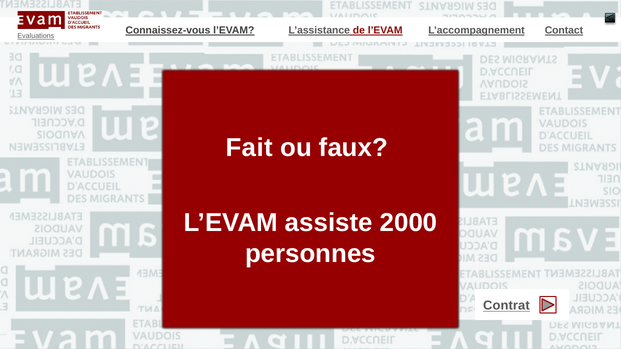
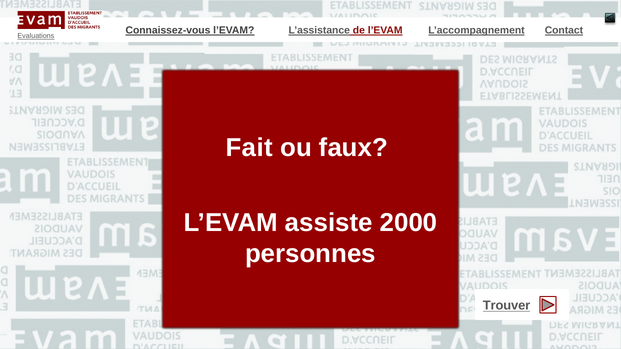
Contrat: Contrat -> Trouver
